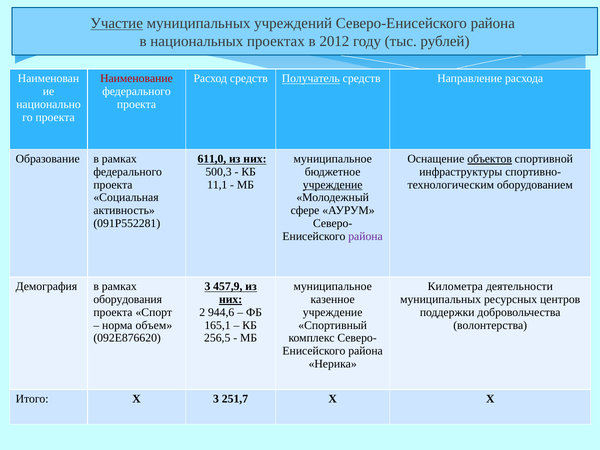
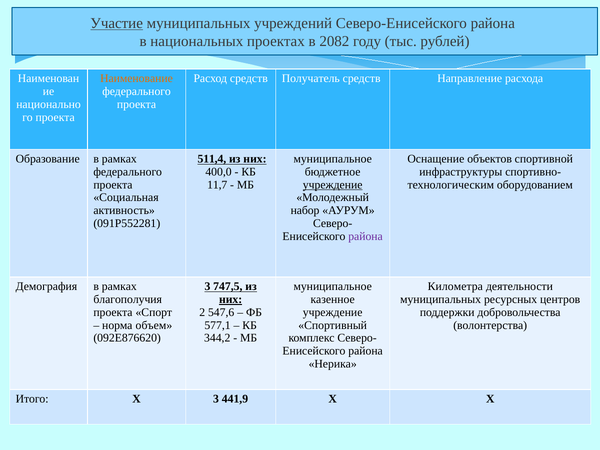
2012: 2012 -> 2082
Наименование colour: red -> orange
Получатель underline: present -> none
611,0: 611,0 -> 511,4
объектов underline: present -> none
500,3: 500,3 -> 400,0
11,1: 11,1 -> 11,7
сфере: сфере -> набор
457,9: 457,9 -> 747,5
оборудования: оборудования -> благополучия
944,6: 944,6 -> 547,6
165,1: 165,1 -> 577,1
256,5: 256,5 -> 344,2
251,7: 251,7 -> 441,9
